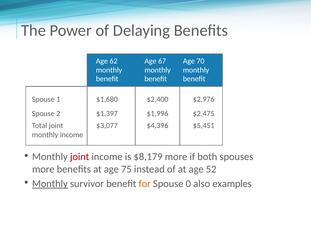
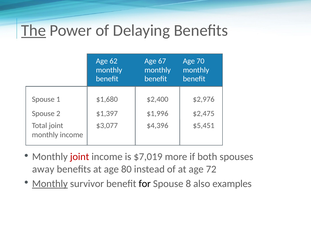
The underline: none -> present
$8,179: $8,179 -> $7,019
more at (43, 169): more -> away
75: 75 -> 80
52: 52 -> 72
for colour: orange -> black
0: 0 -> 8
